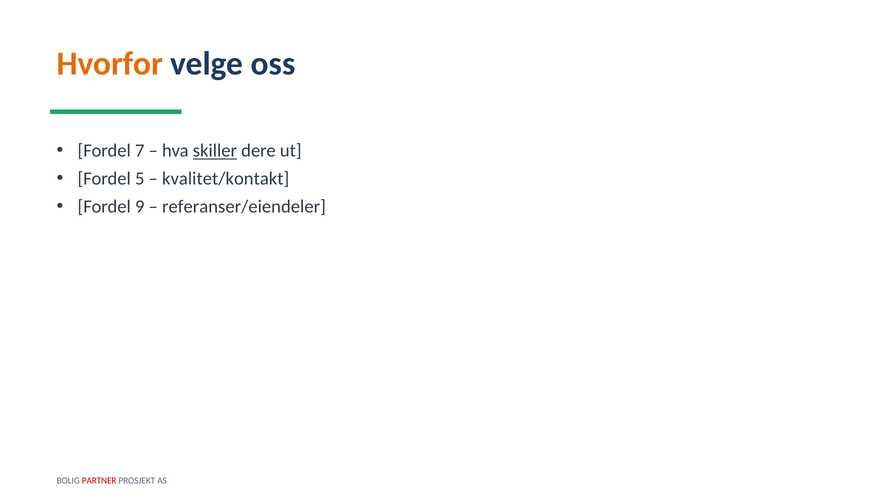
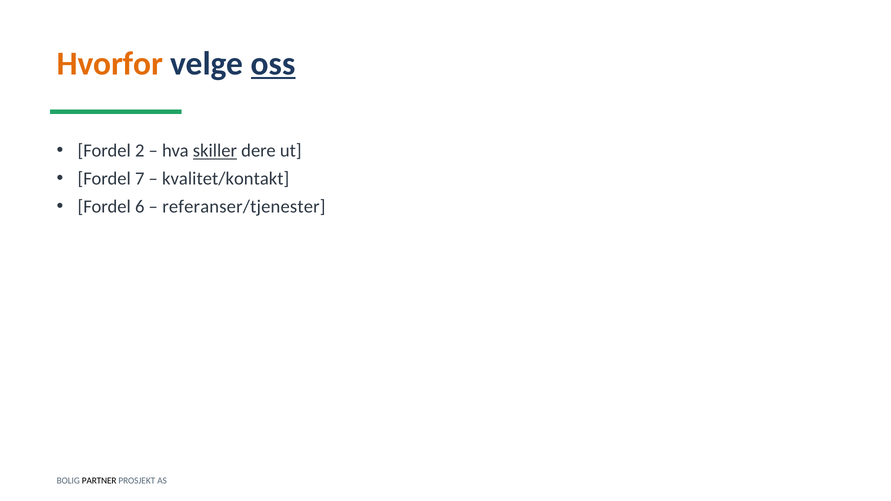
oss underline: none -> present
7: 7 -> 2
5: 5 -> 7
9: 9 -> 6
referanser/eiendeler: referanser/eiendeler -> referanser/tjenester
PARTNER colour: red -> black
